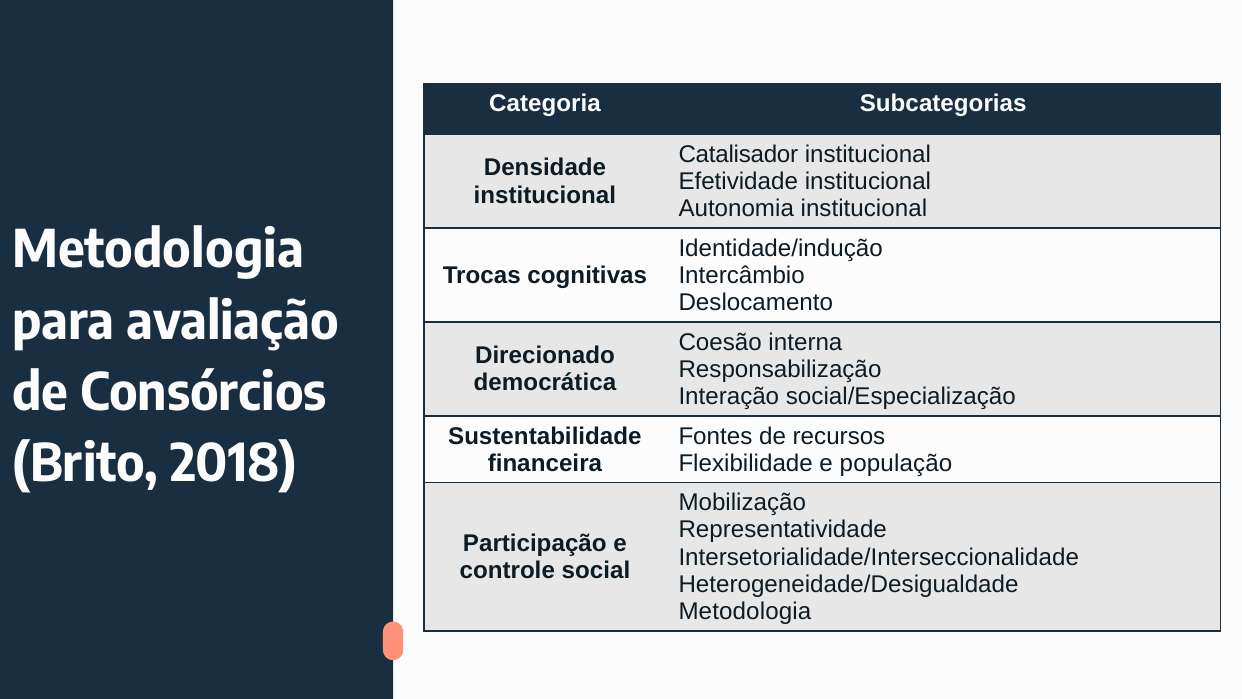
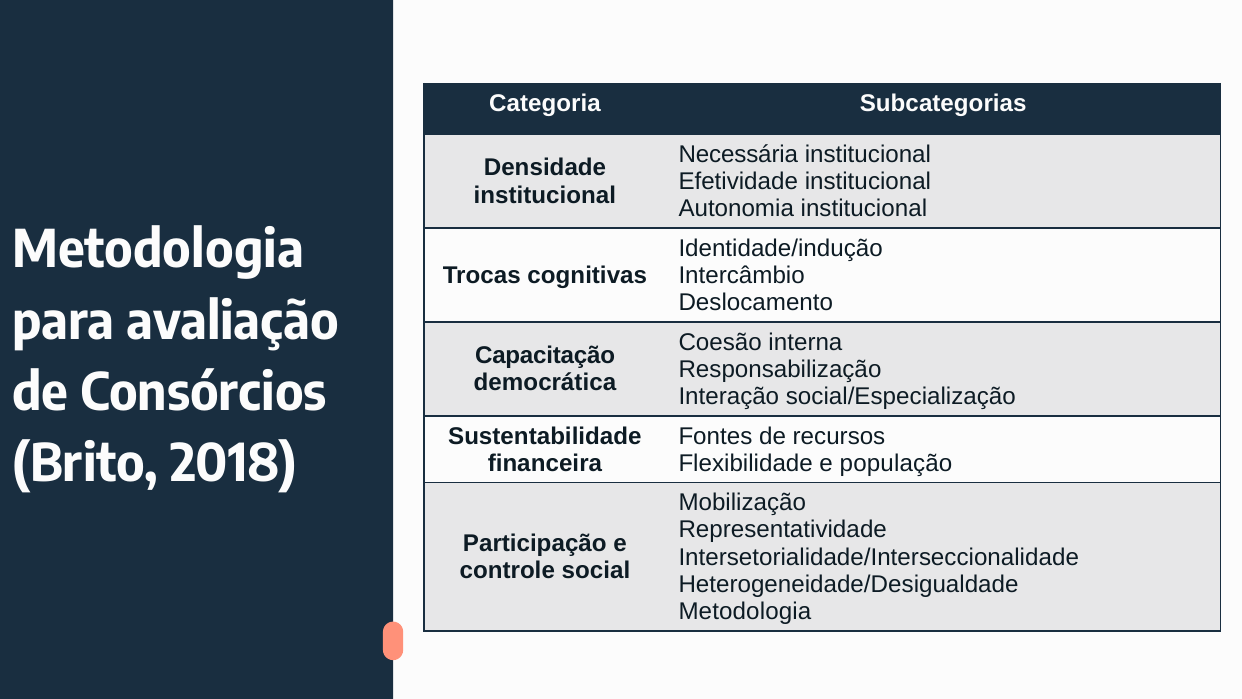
Catalisador: Catalisador -> Necessária
Direcionado: Direcionado -> Capacitação
